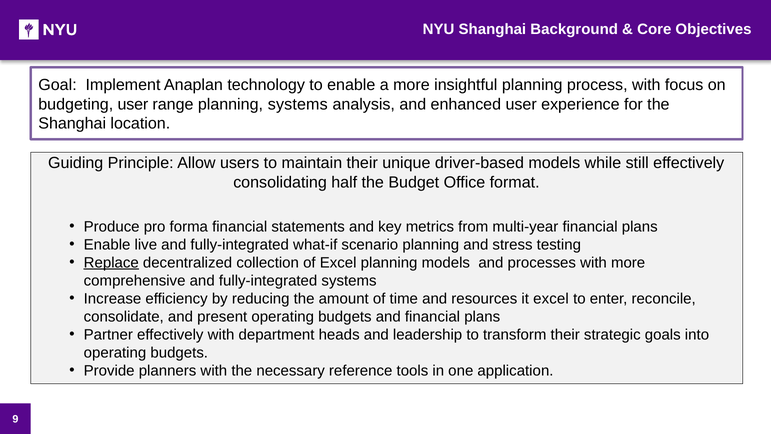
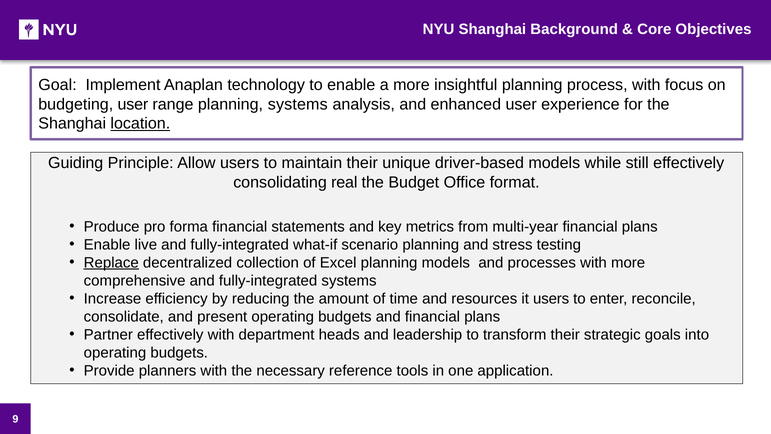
location underline: none -> present
half: half -> real
it excel: excel -> users
